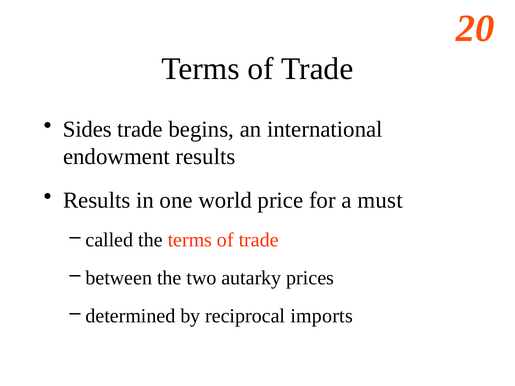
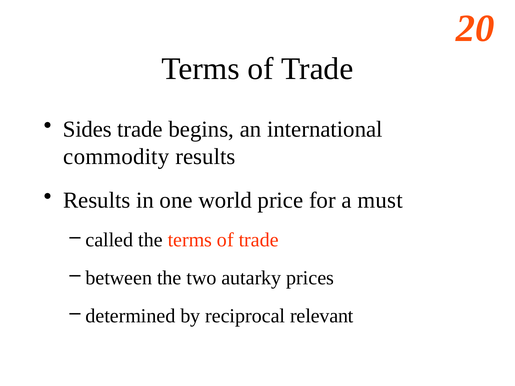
endowment: endowment -> commodity
imports: imports -> relevant
